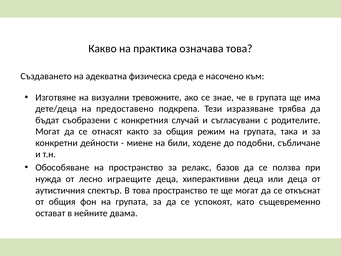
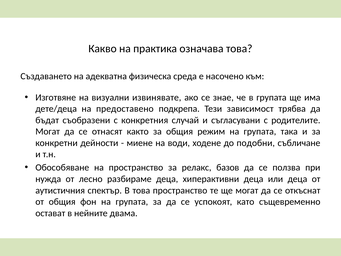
тревожните: тревожните -> извинявате
изразяване: изразяване -> зависимост
били: били -> води
играещите: играещите -> разбираме
